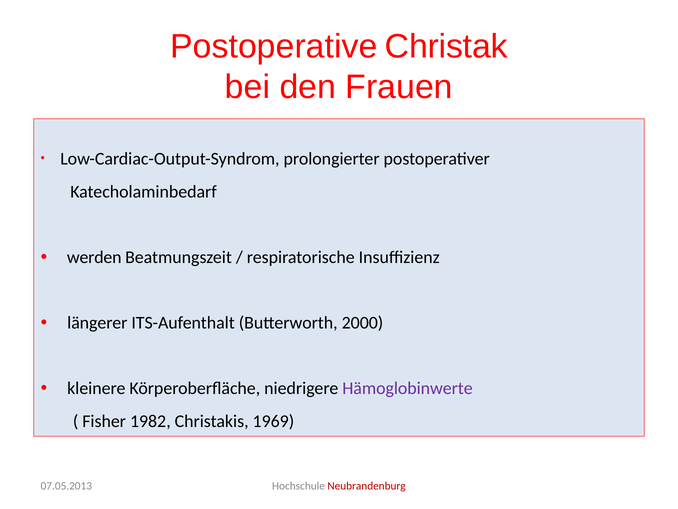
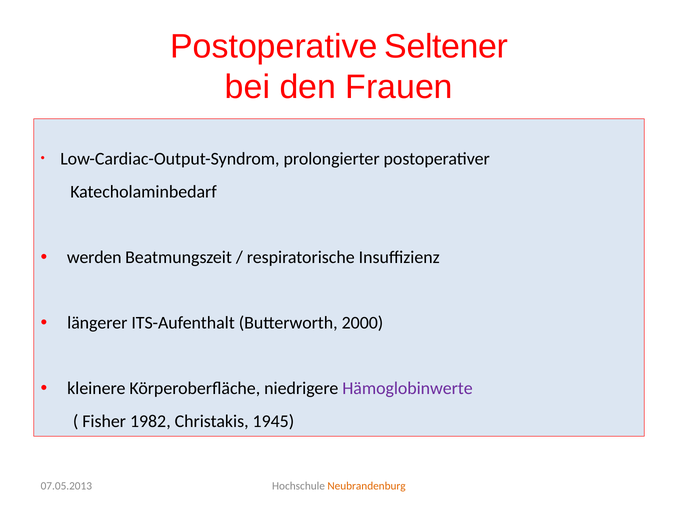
Christak: Christak -> Seltener
1969: 1969 -> 1945
Neubrandenburg colour: red -> orange
